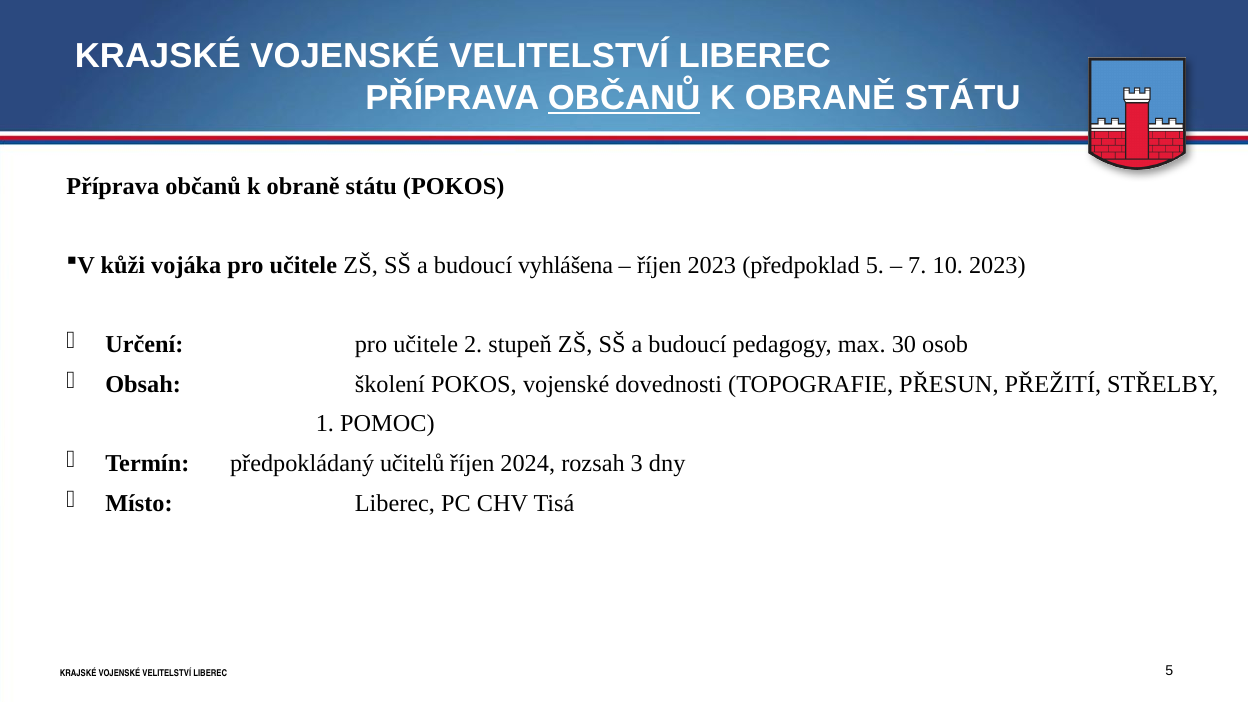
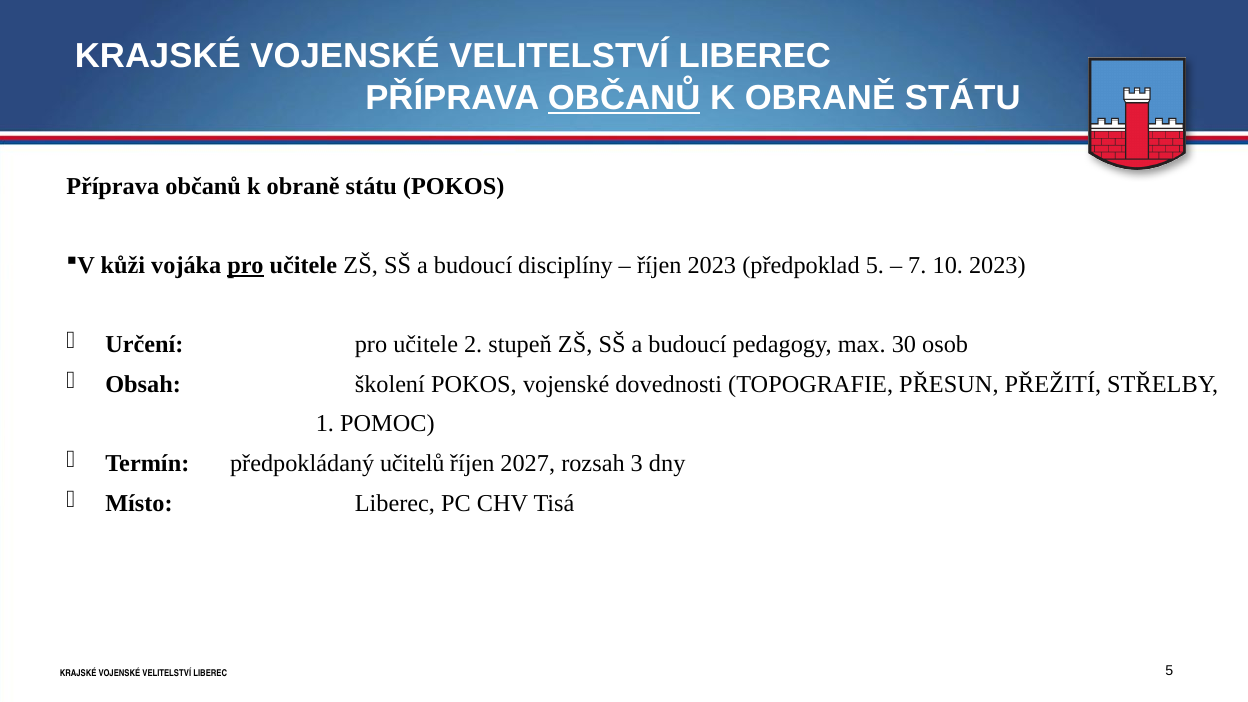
pro at (246, 266) underline: none -> present
vyhlášena: vyhlášena -> disciplíny
2024: 2024 -> 2027
